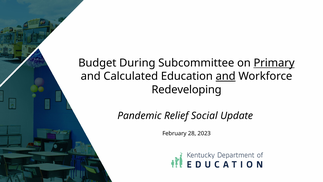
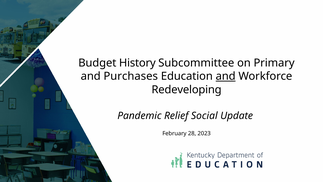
During: During -> History
Primary underline: present -> none
Calculated: Calculated -> Purchases
